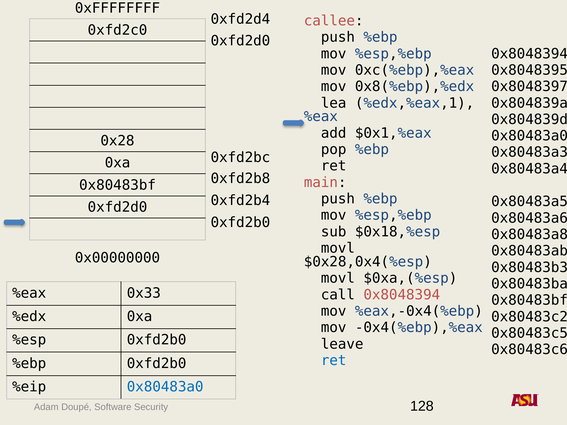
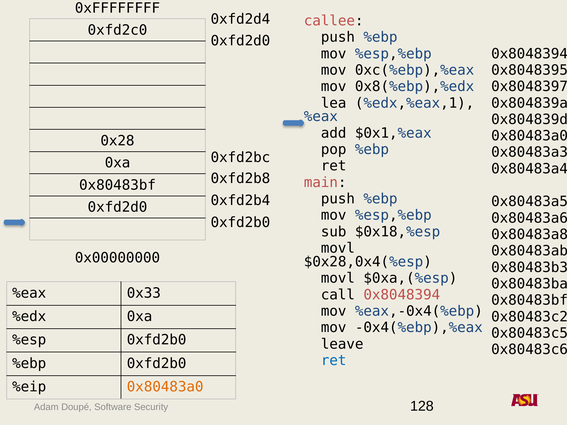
0x80483a0 at (165, 387) colour: blue -> orange
